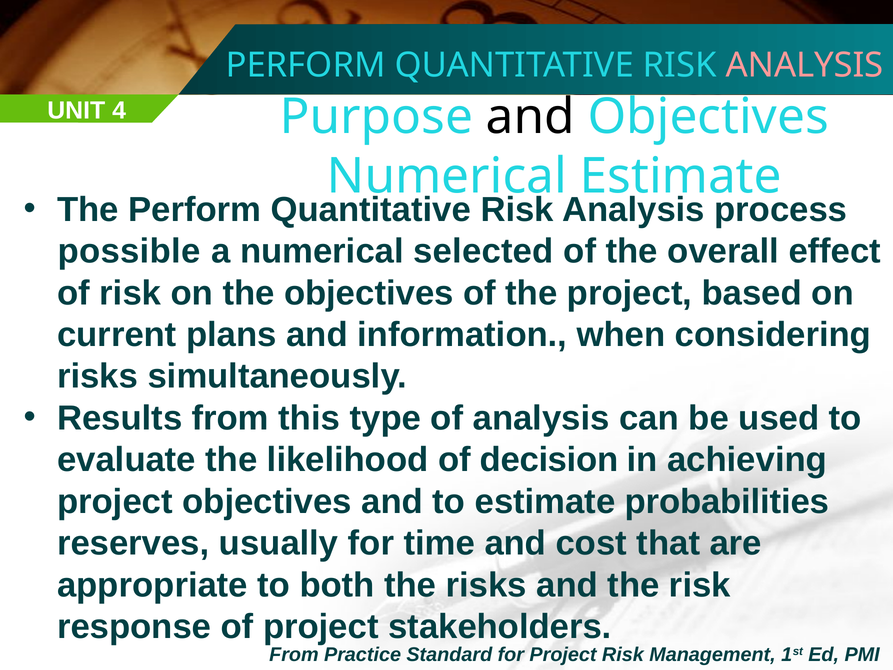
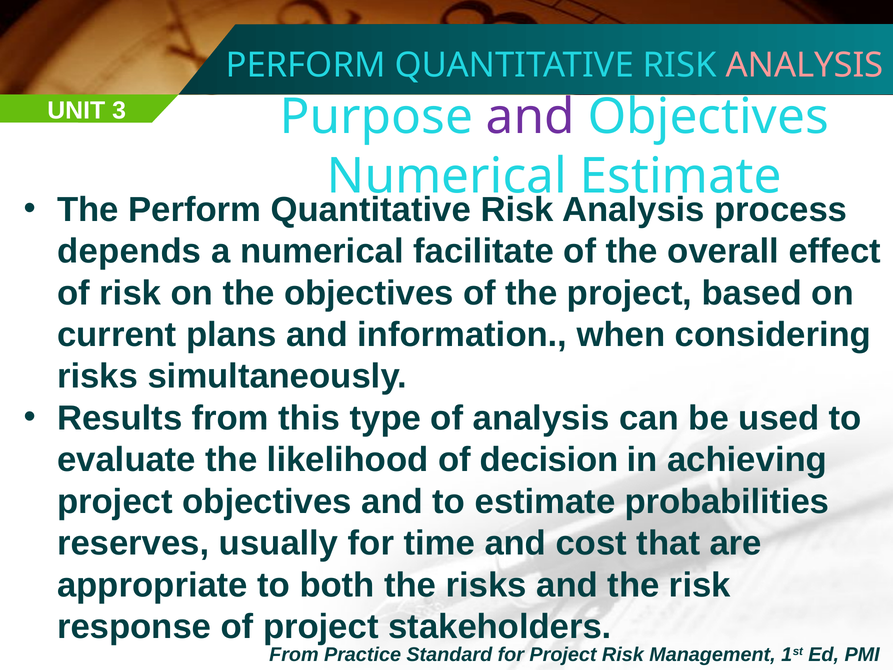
4: 4 -> 3
and at (530, 117) colour: black -> purple
possible: possible -> depends
selected: selected -> facilitate
